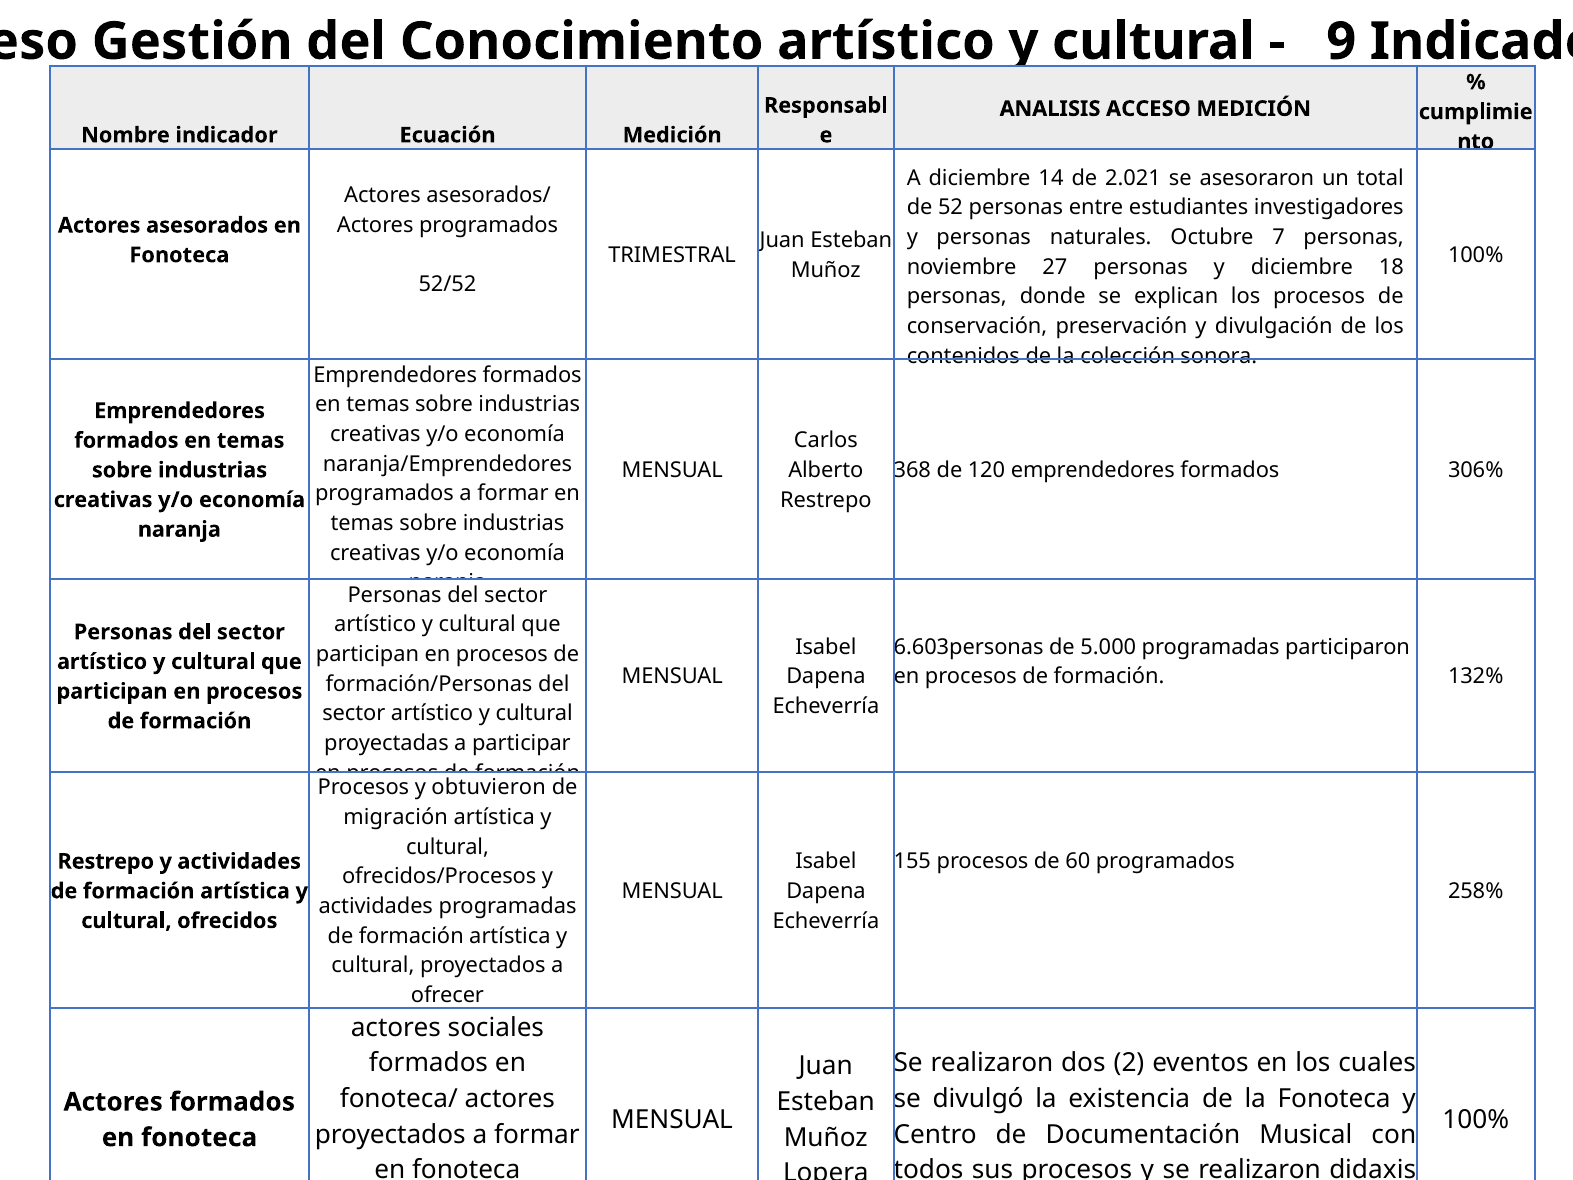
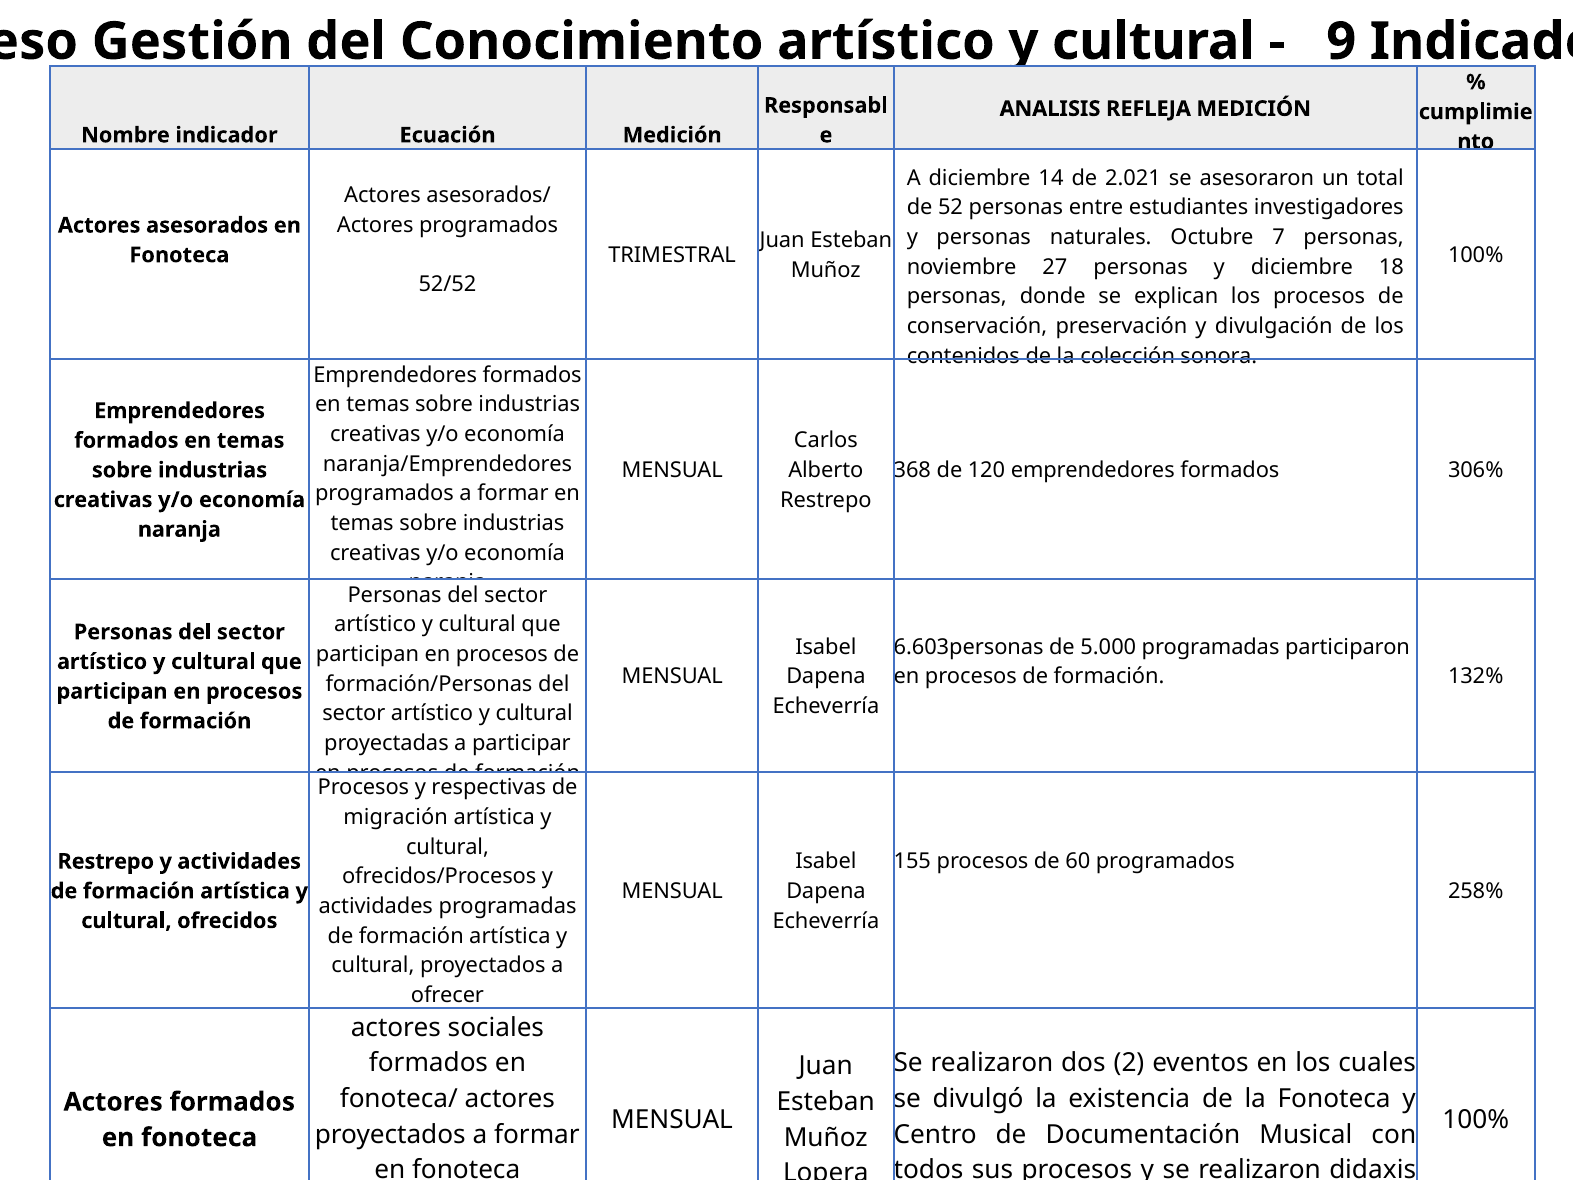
ACCESO: ACCESO -> REFLEJA
obtuvieron: obtuvieron -> respectivas
